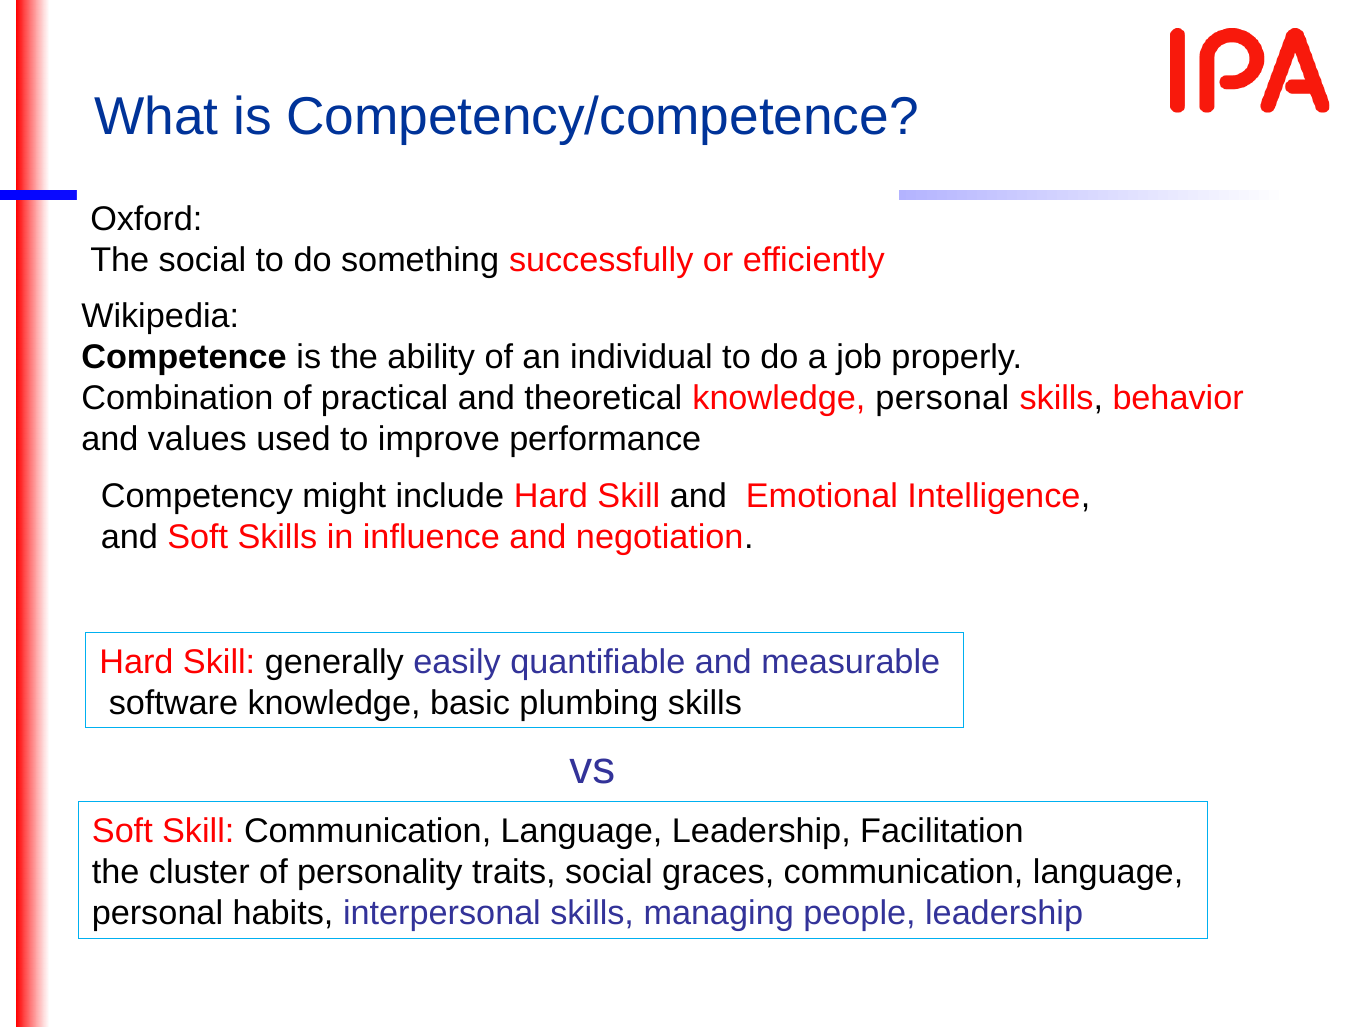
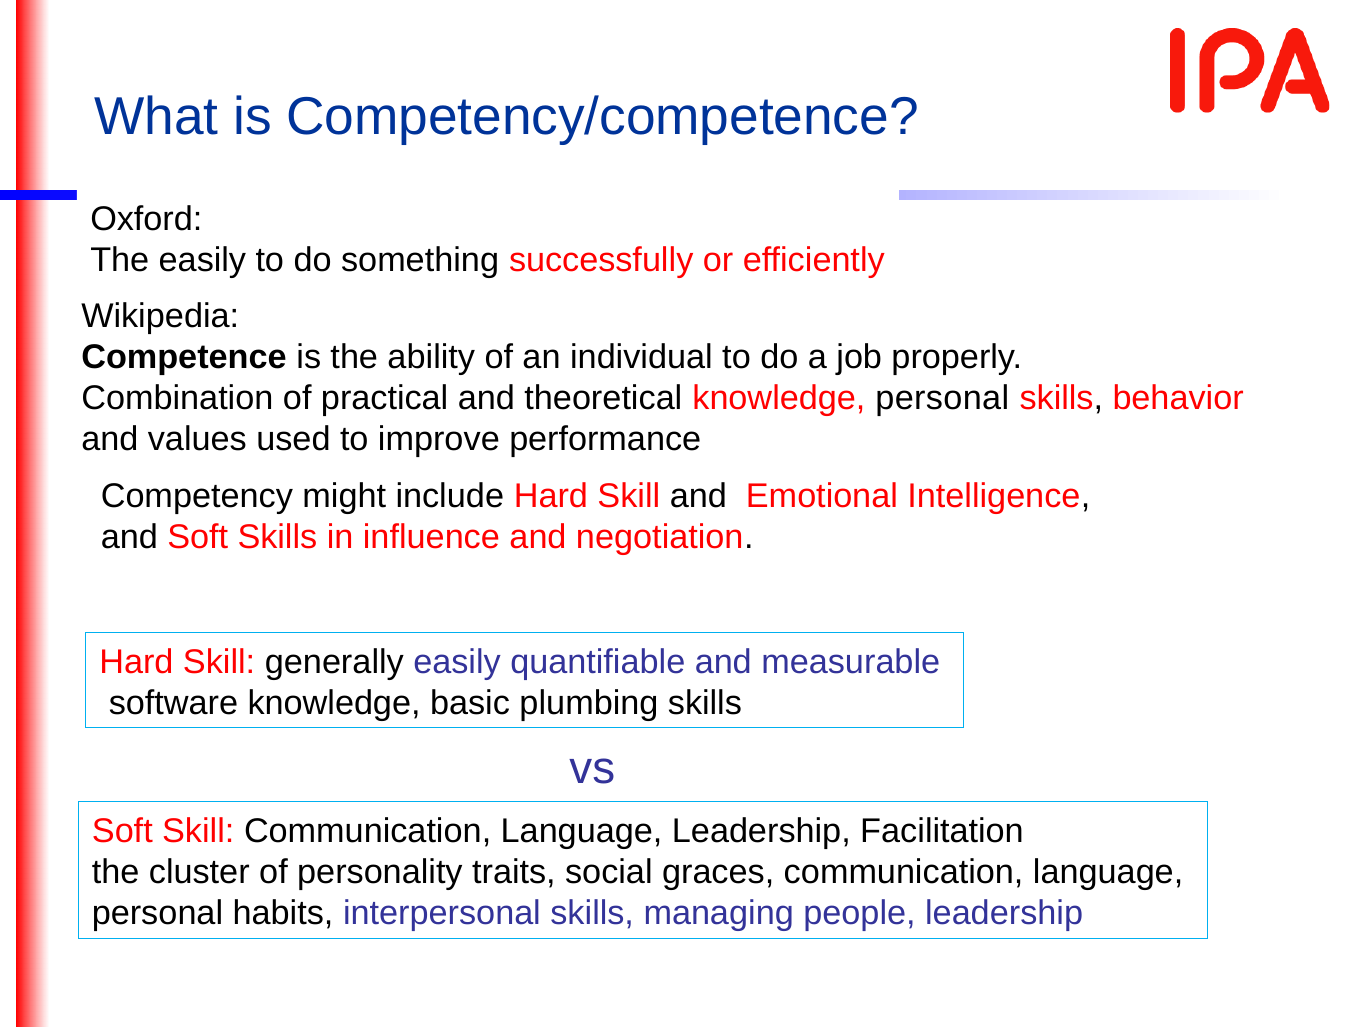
The social: social -> easily
